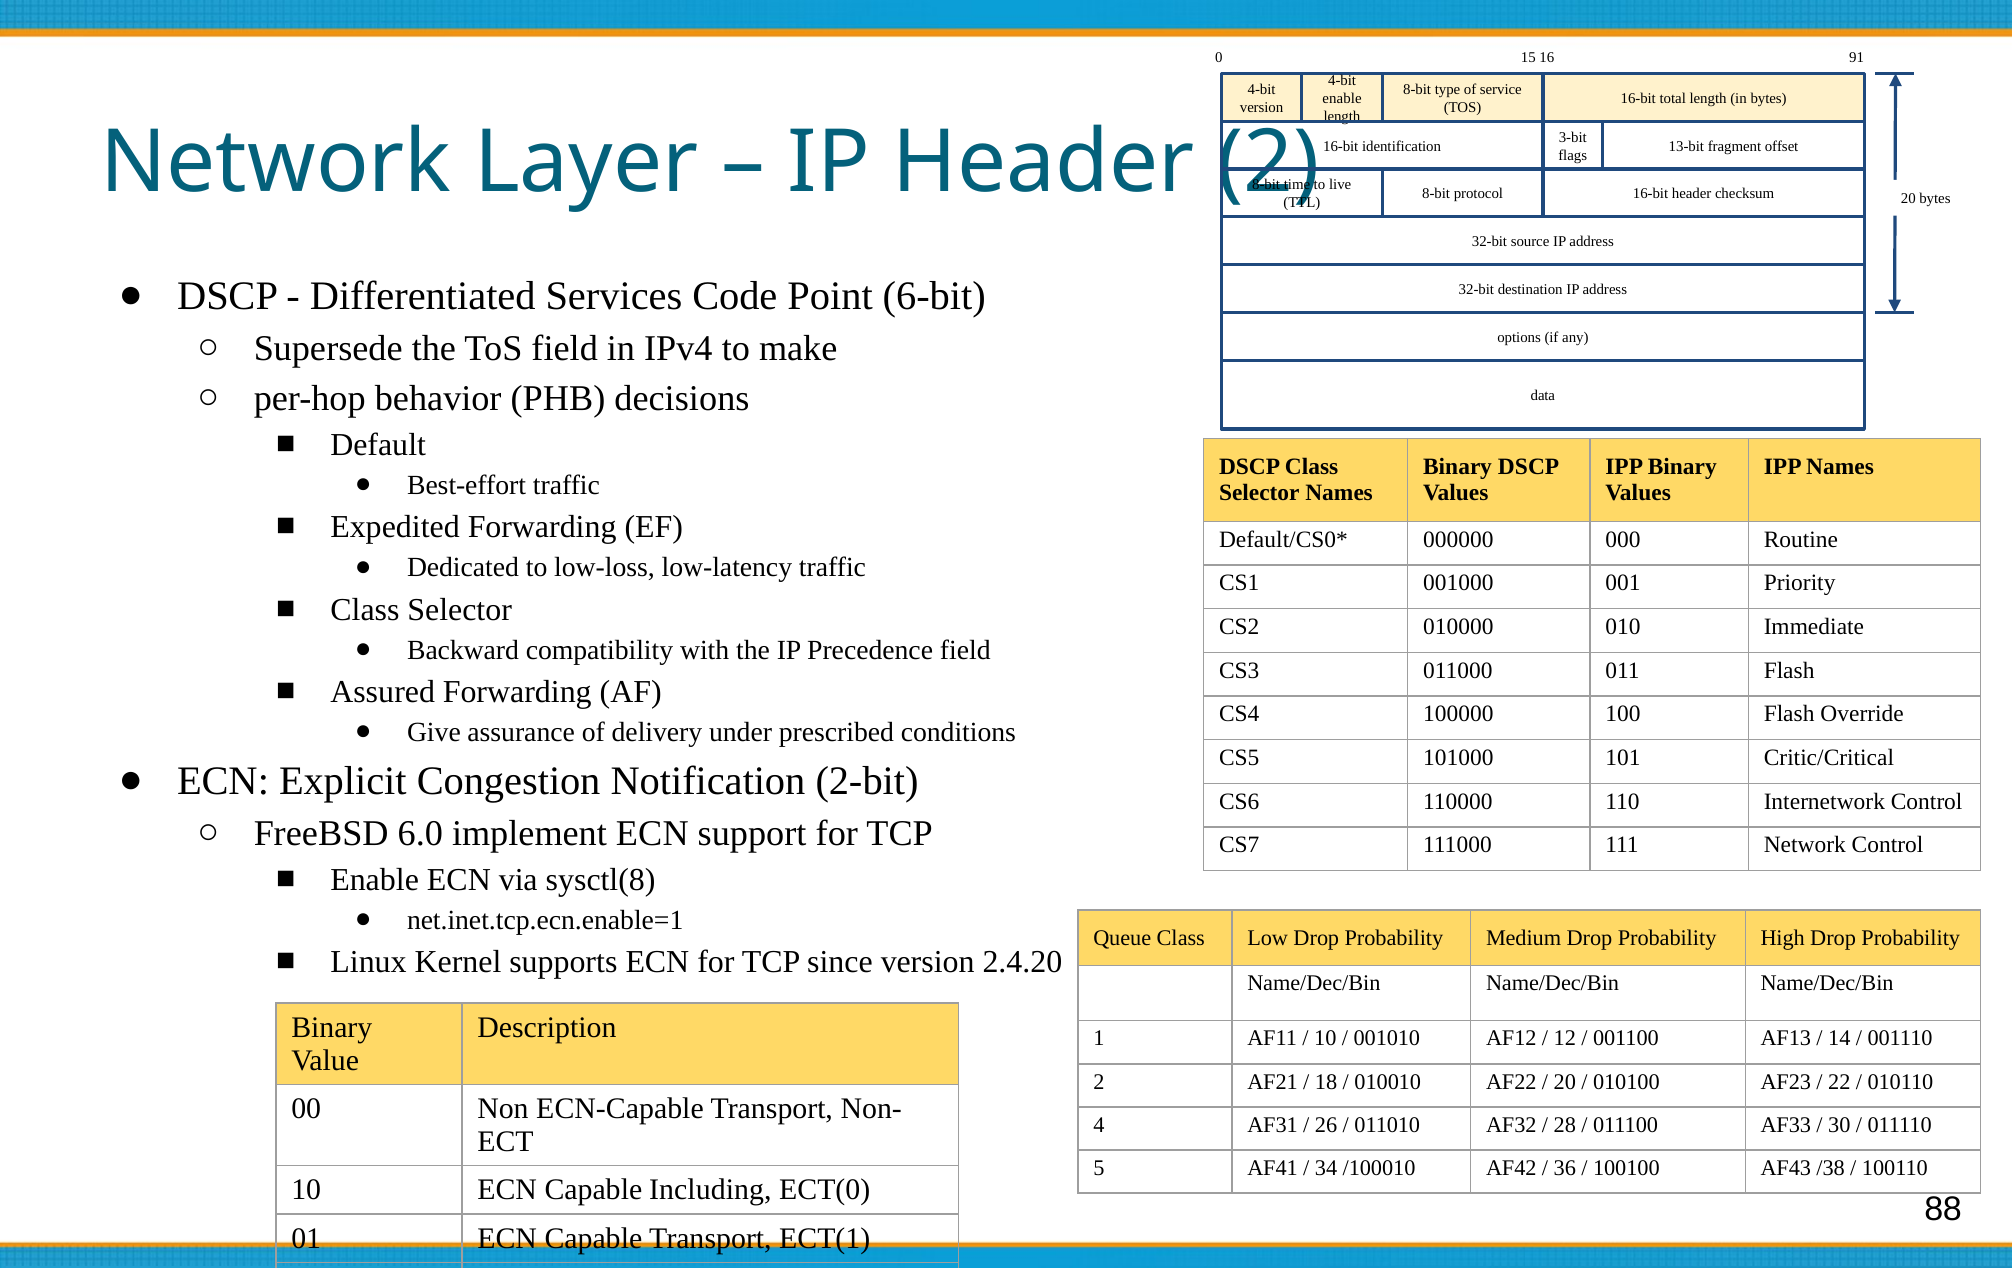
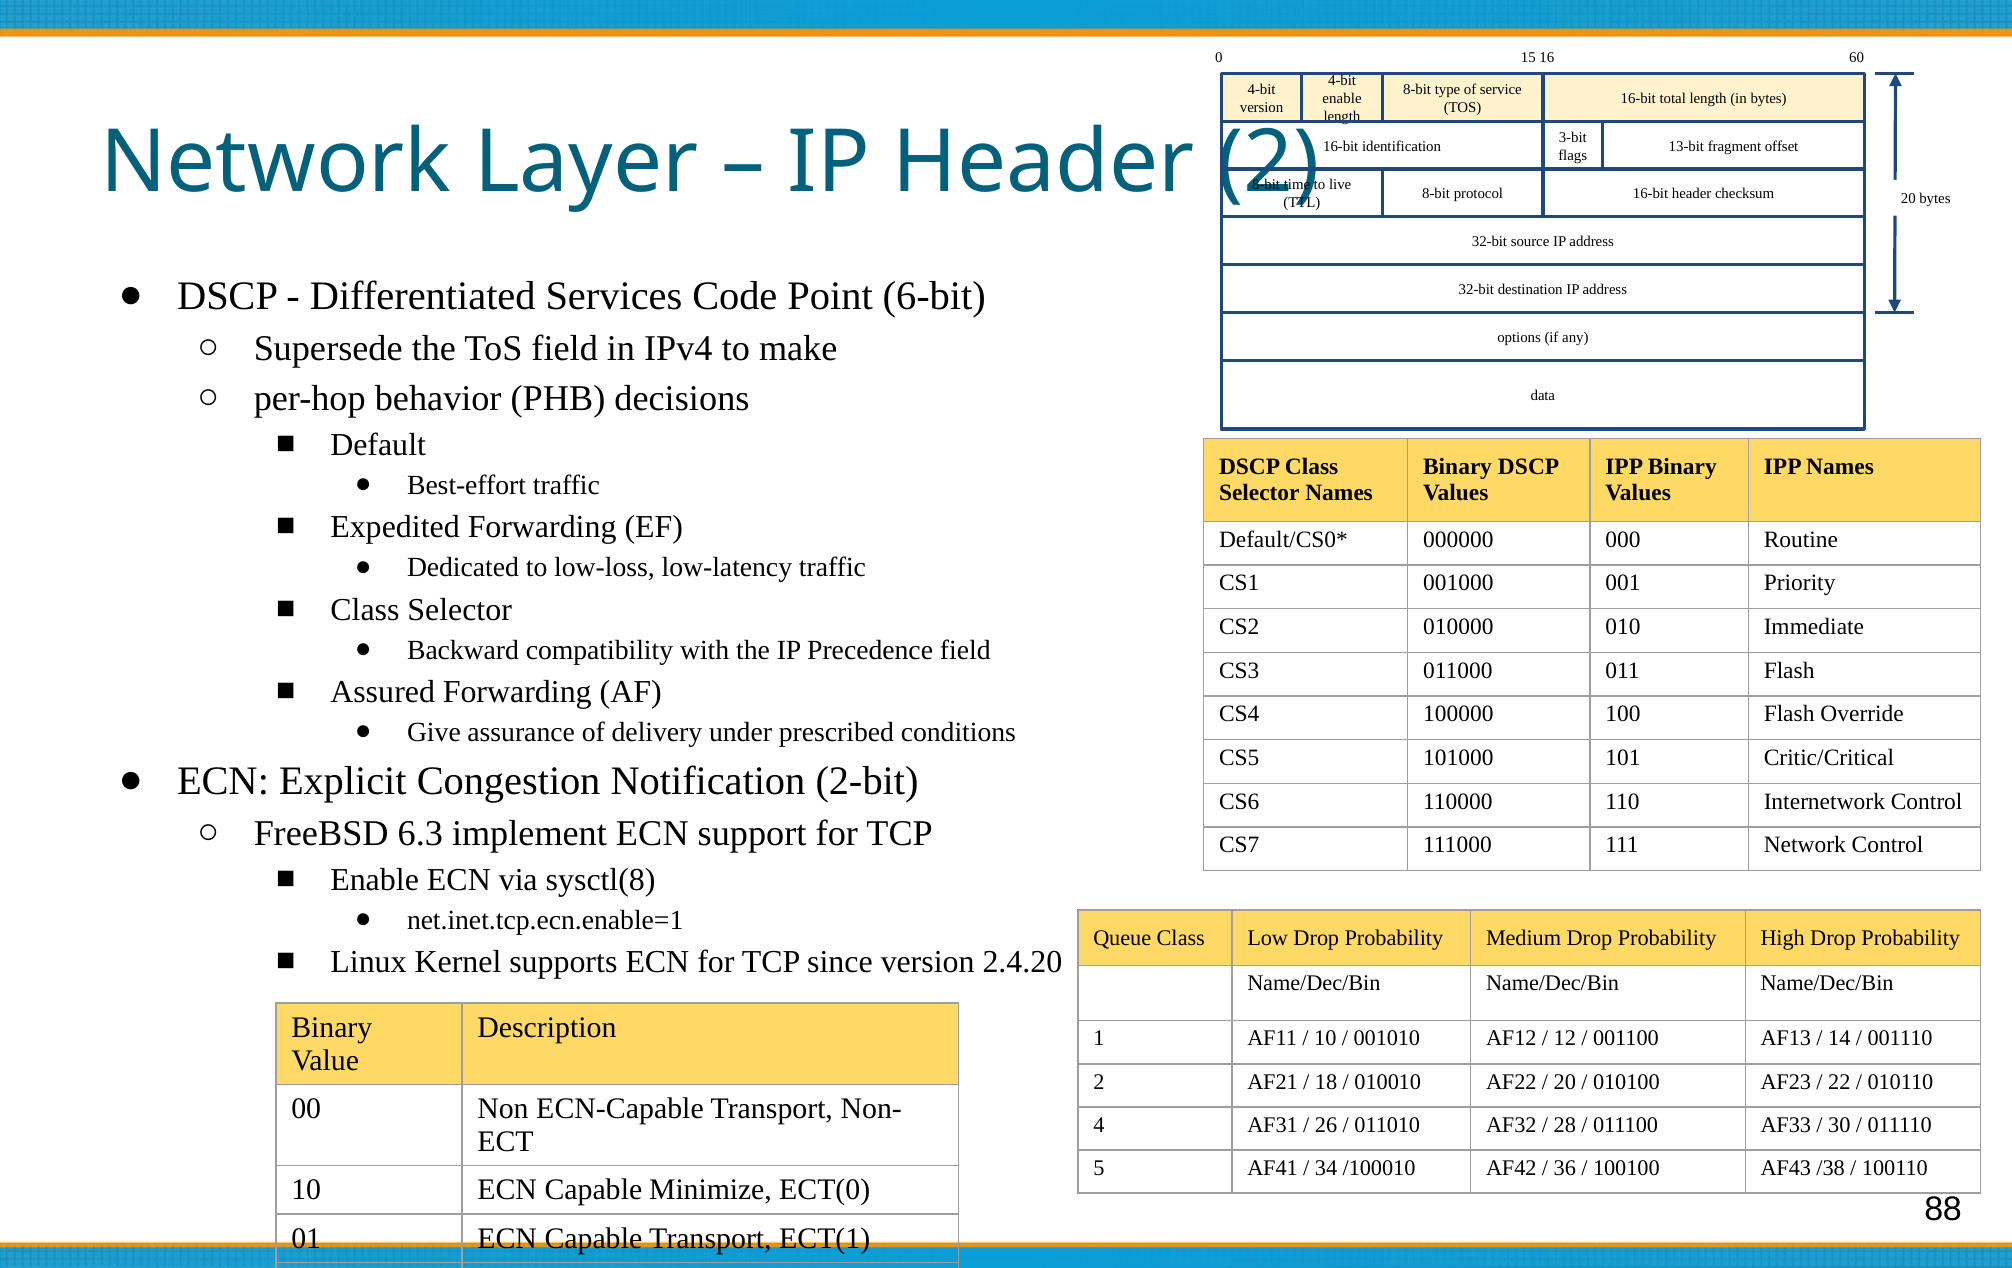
91: 91 -> 60
6.0: 6.0 -> 6.3
Including: Including -> Minimize
